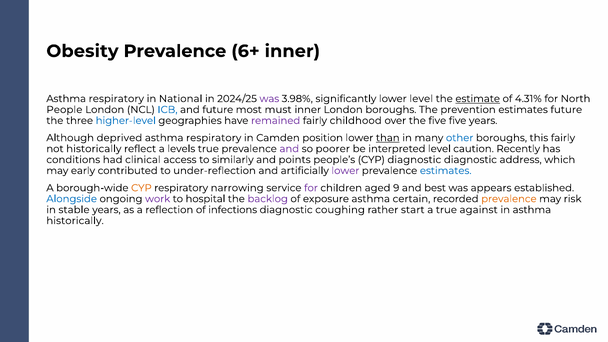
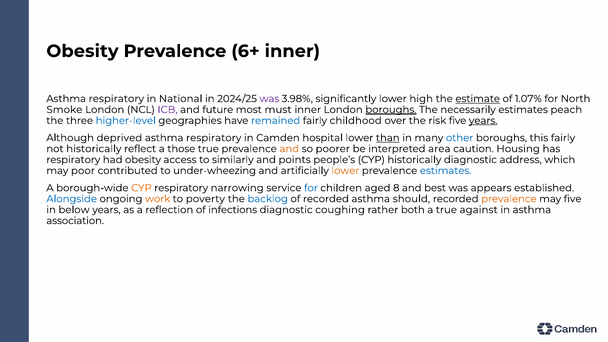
lower level: level -> high
4.31%: 4.31% -> 1.07%
People: People -> Smoke
ICB colour: blue -> purple
boroughs at (391, 110) underline: none -> present
prevention: prevention -> necessarily
estimates future: future -> peach
remained colour: purple -> blue
the five: five -> risk
years at (483, 121) underline: none -> present
position: position -> hospital
levels: levels -> those
and at (289, 149) colour: purple -> orange
interpreted level: level -> area
Recently: Recently -> Housing
conditions at (73, 160): conditions -> respiratory
had clinical: clinical -> obesity
CYP diagnostic: diagnostic -> historically
early: early -> poor
under-reflection: under-reflection -> under-wheezing
lower at (345, 171) colour: purple -> orange
for at (311, 188) colour: purple -> blue
9: 9 -> 8
work colour: purple -> orange
hospital: hospital -> poverty
backlog colour: purple -> blue
of exposure: exposure -> recorded
certain: certain -> should
may risk: risk -> five
stable: stable -> below
start: start -> both
historically at (75, 221): historically -> association
